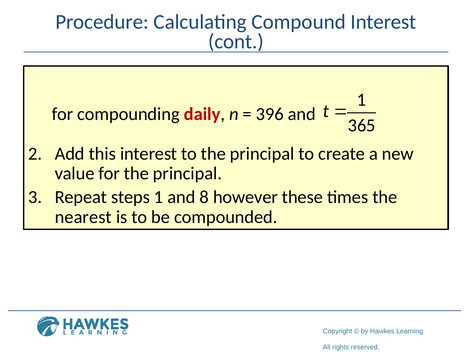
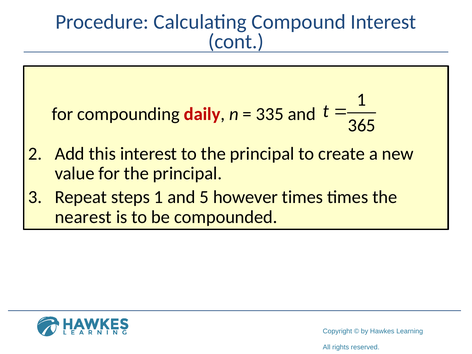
396: 396 -> 335
8: 8 -> 5
however these: these -> times
